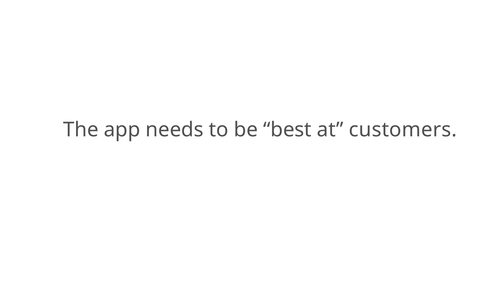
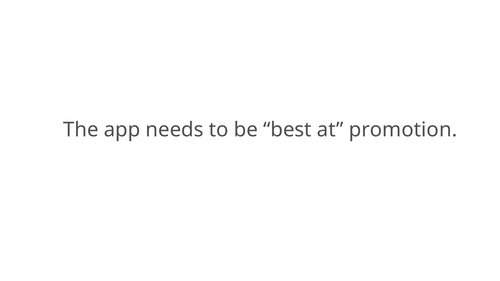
customers: customers -> promotion
